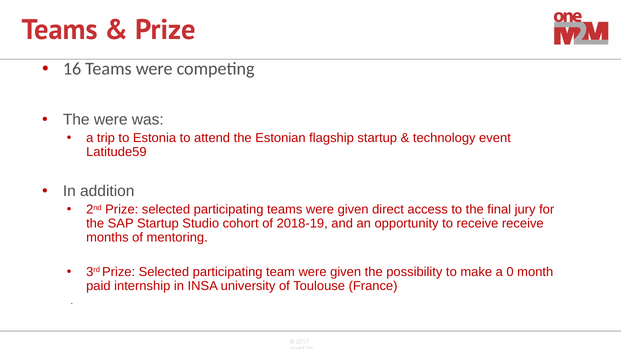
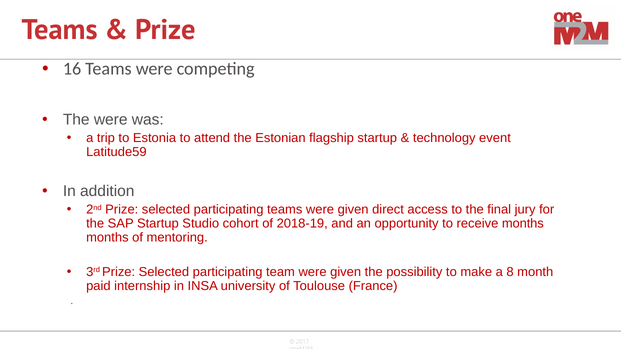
receive receive: receive -> months
0: 0 -> 8
